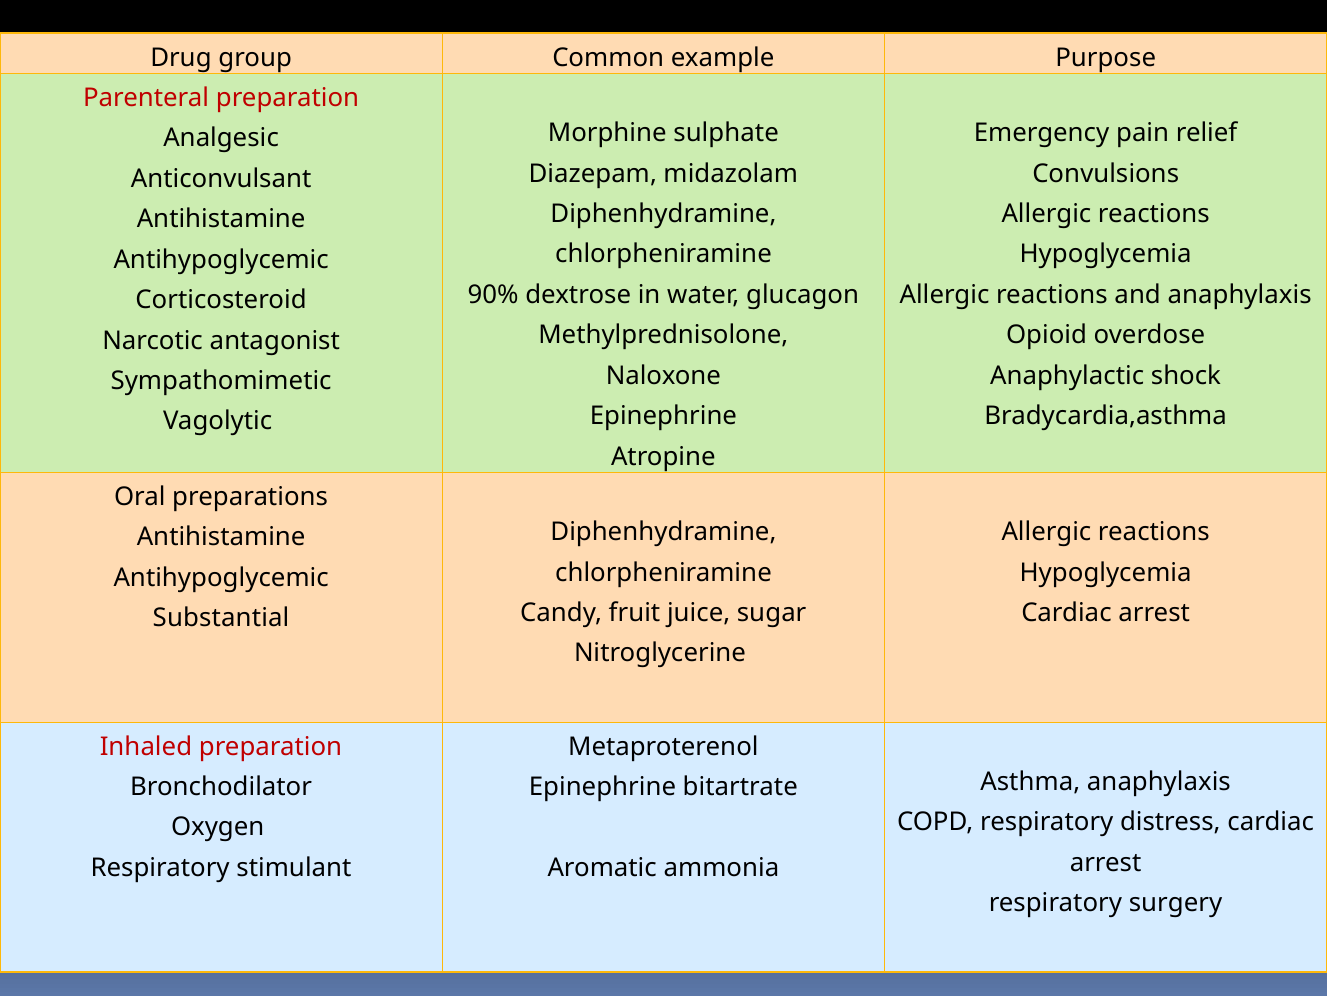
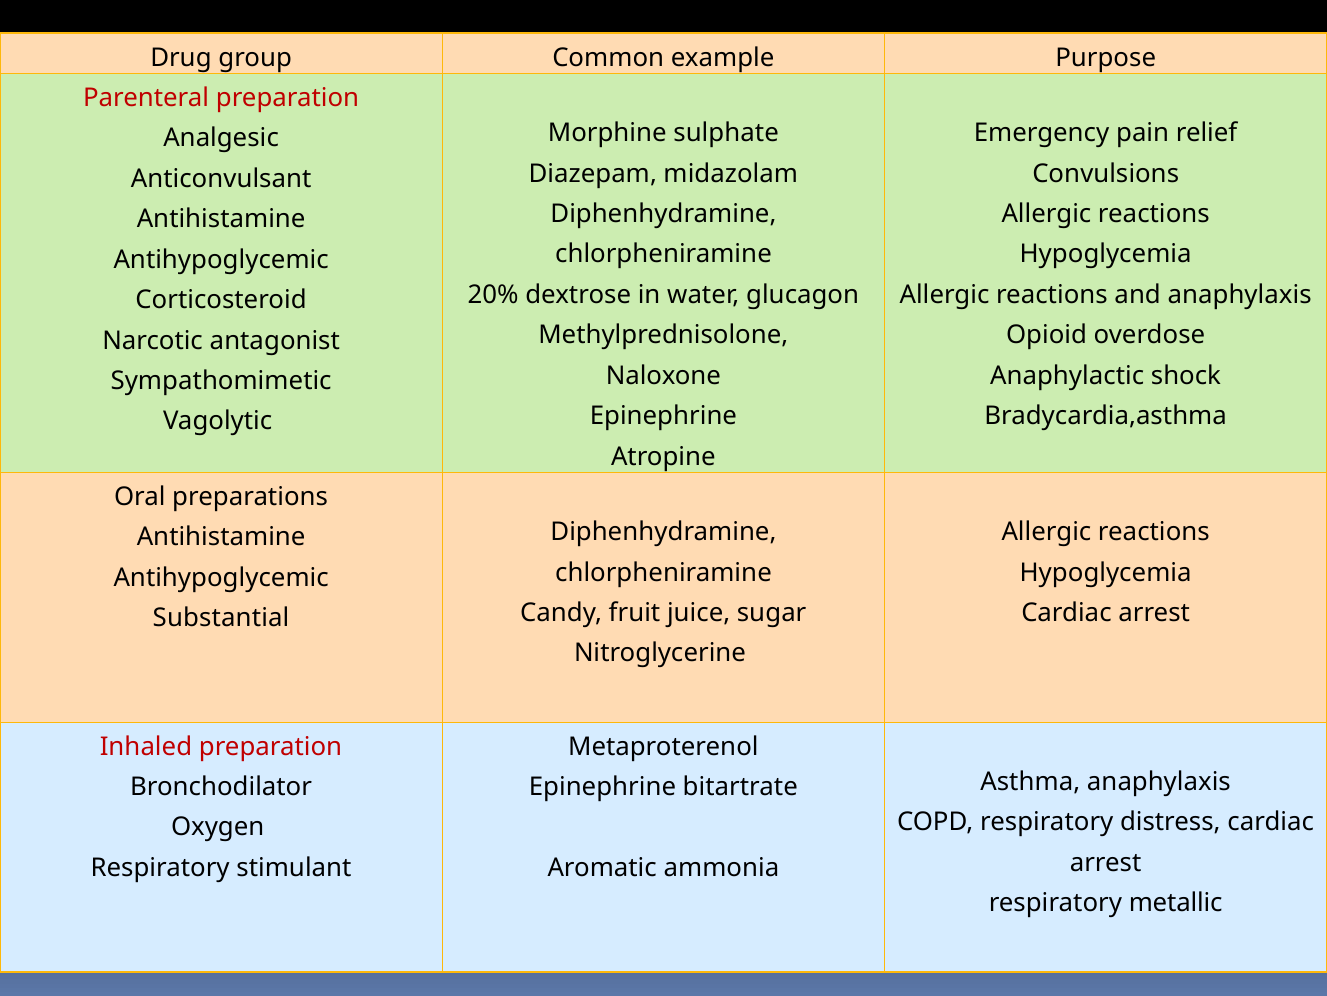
90%: 90% -> 20%
surgery: surgery -> metallic
